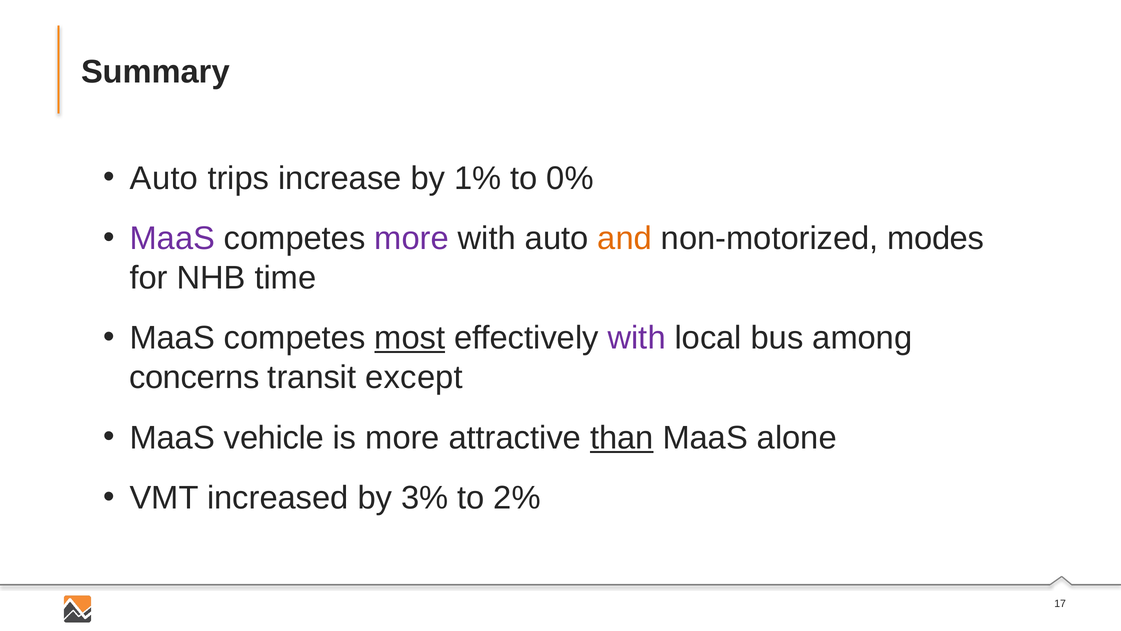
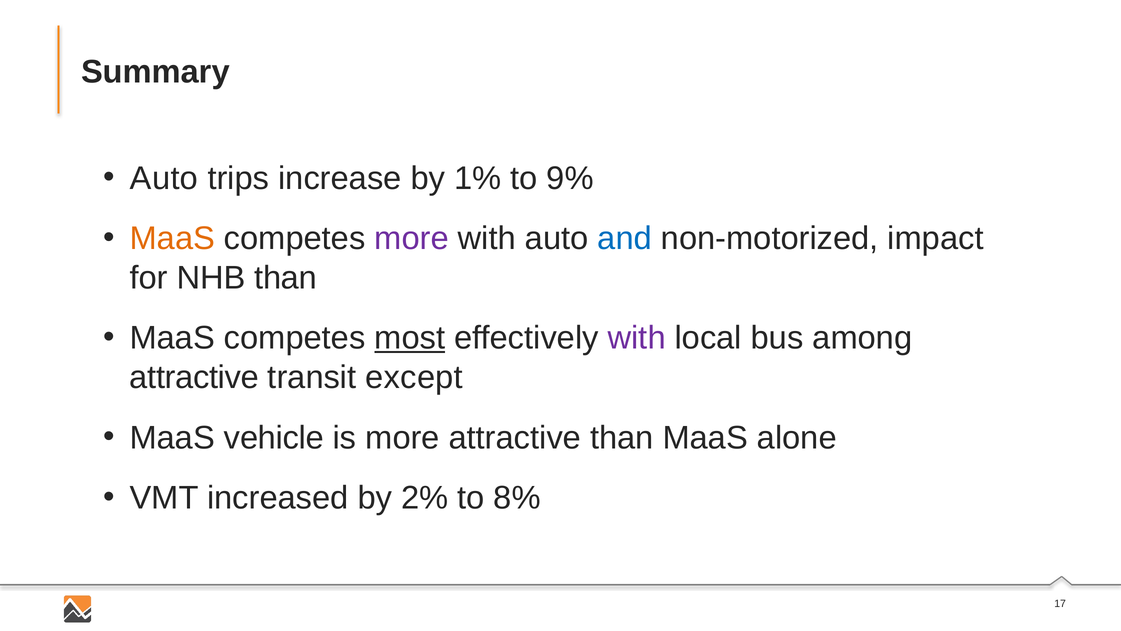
0%: 0% -> 9%
MaaS at (172, 238) colour: purple -> orange
and colour: orange -> blue
modes: modes -> impact
NHB time: time -> than
concerns at (194, 377): concerns -> attractive
than at (622, 437) underline: present -> none
3%: 3% -> 2%
2%: 2% -> 8%
